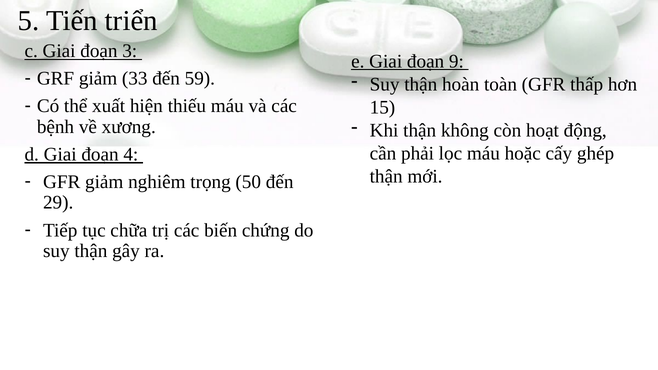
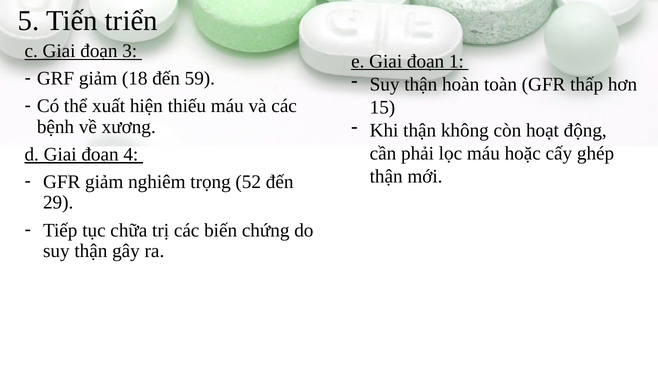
9: 9 -> 1
33: 33 -> 18
50: 50 -> 52
